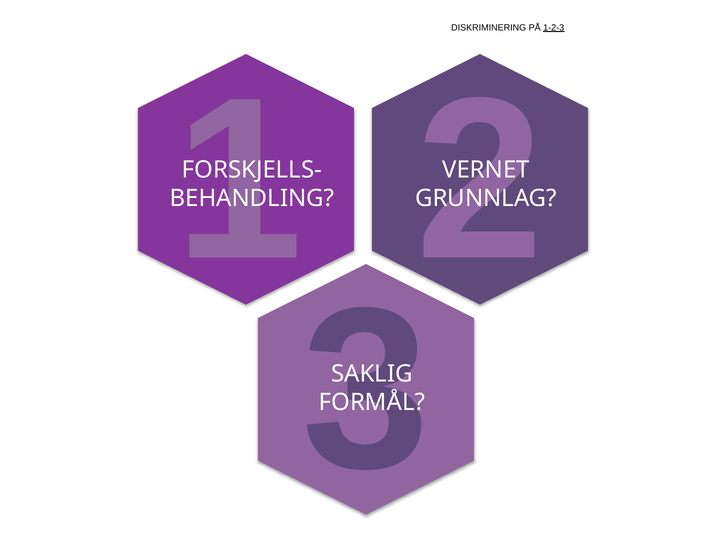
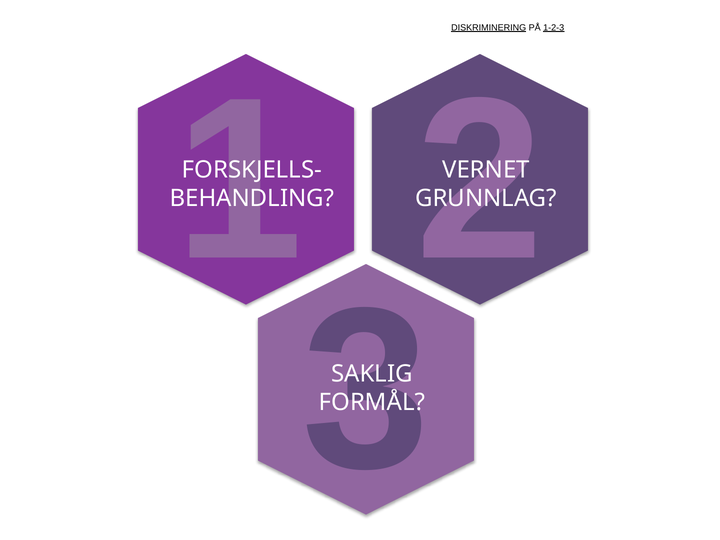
DISKRIMINERING underline: none -> present
